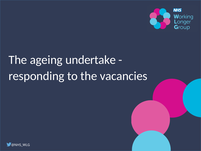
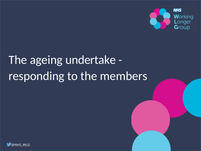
vacancies: vacancies -> members
